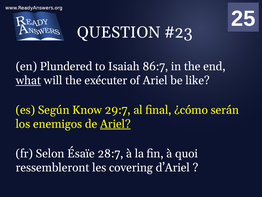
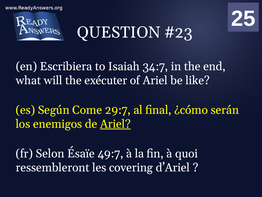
Plundered: Plundered -> Escribiera
86:7: 86:7 -> 34:7
what underline: present -> none
Know: Know -> Come
28:7: 28:7 -> 49:7
